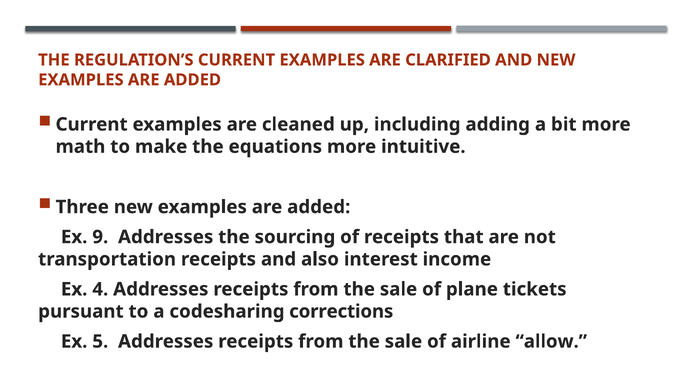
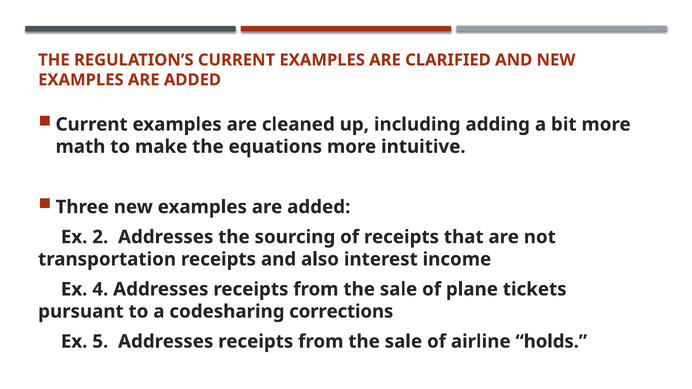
9: 9 -> 2
allow: allow -> holds
